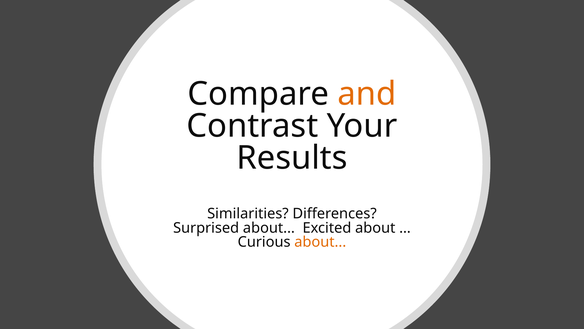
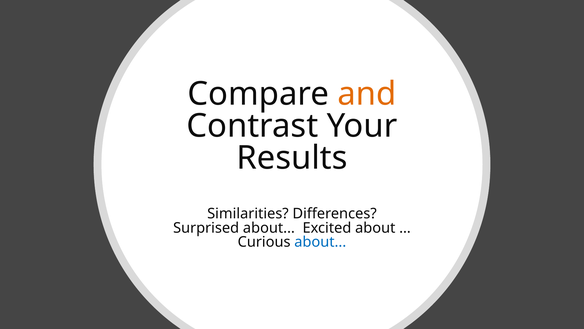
about at (320, 242) colour: orange -> blue
